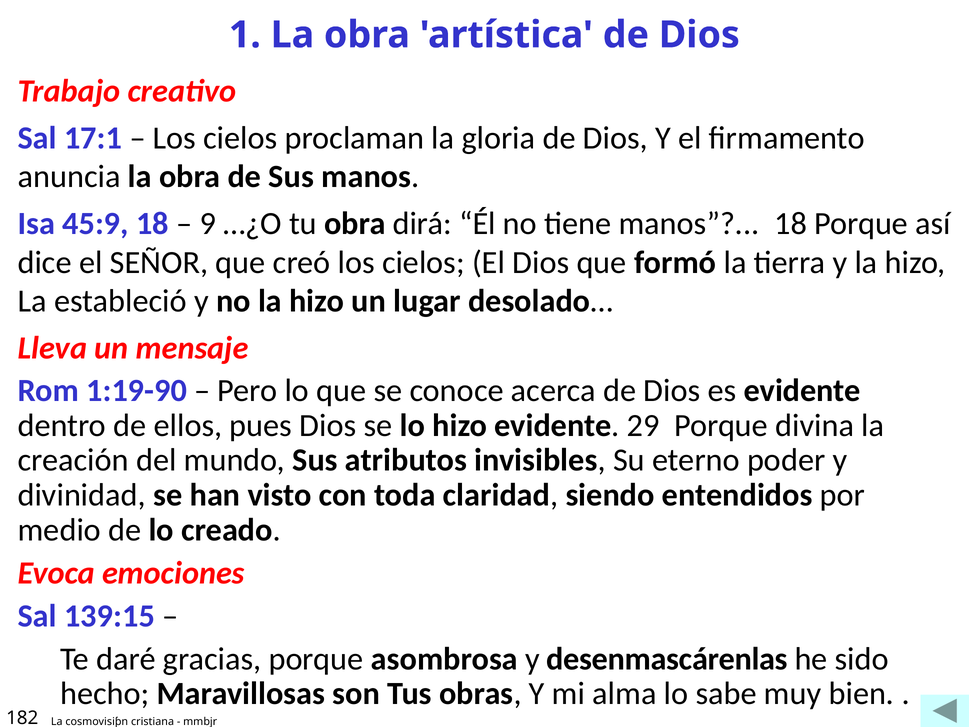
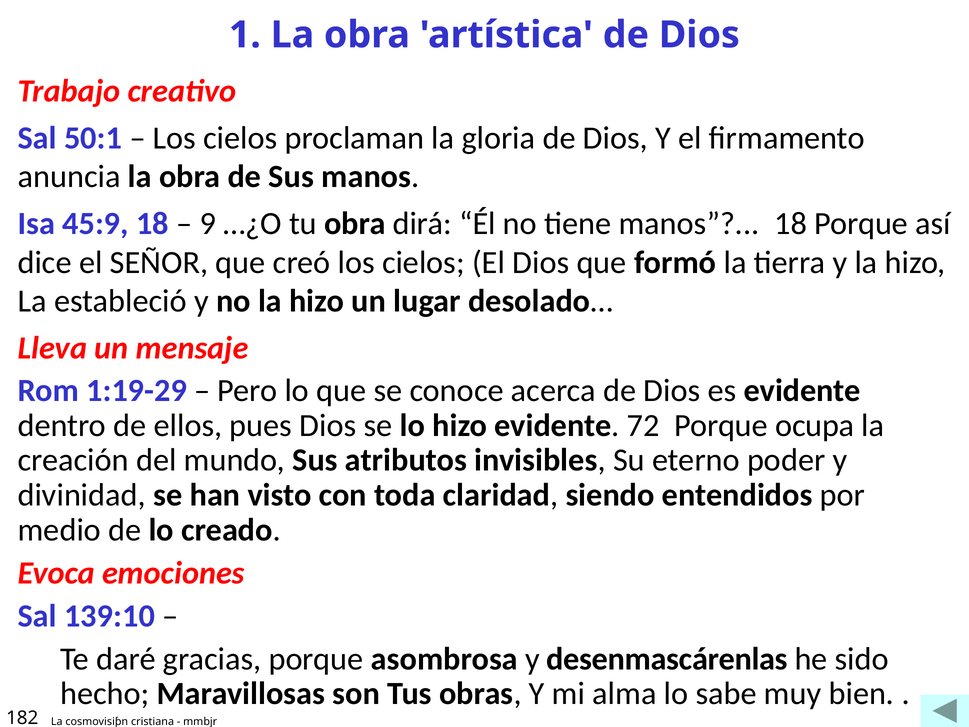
17:1: 17:1 -> 50:1
1:19-90: 1:19-90 -> 1:19-29
29: 29 -> 72
divina: divina -> ocupa
139:15: 139:15 -> 139:10
